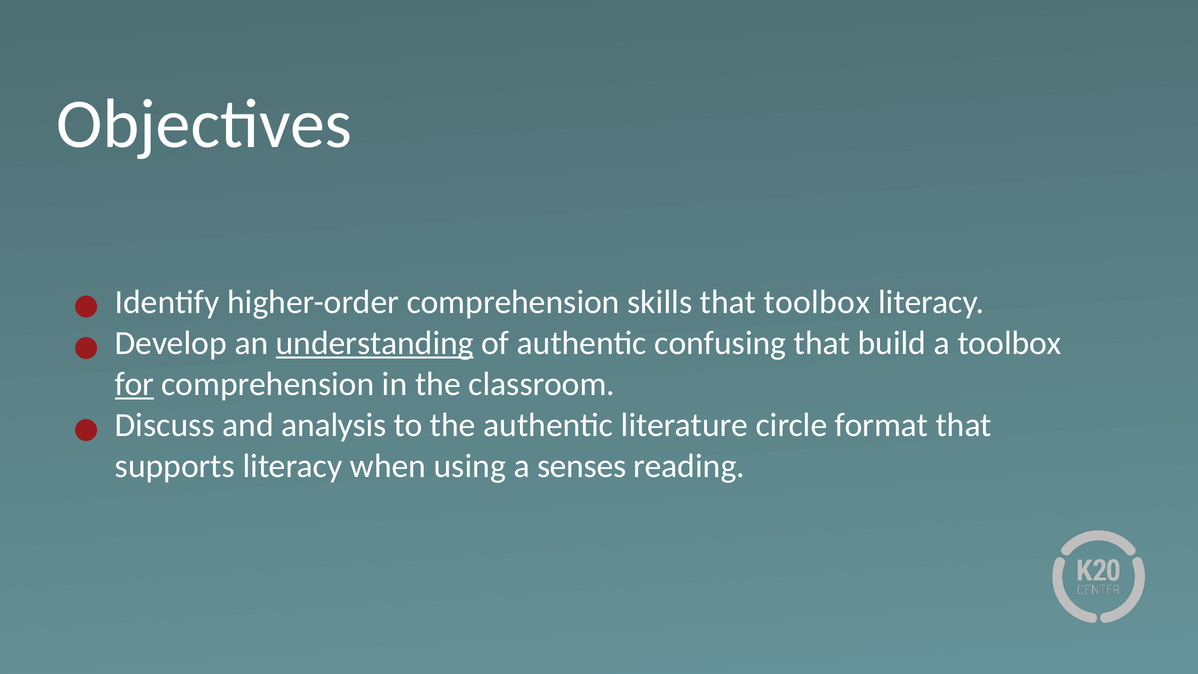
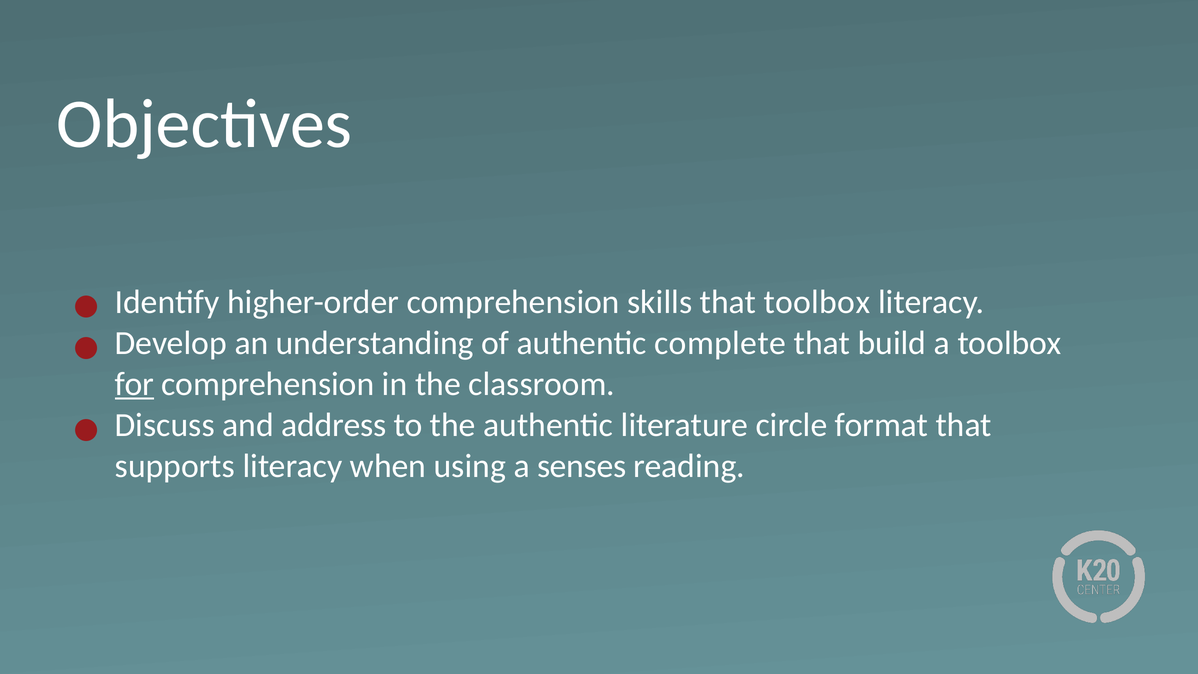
understanding underline: present -> none
confusing: confusing -> complete
analysis: analysis -> address
